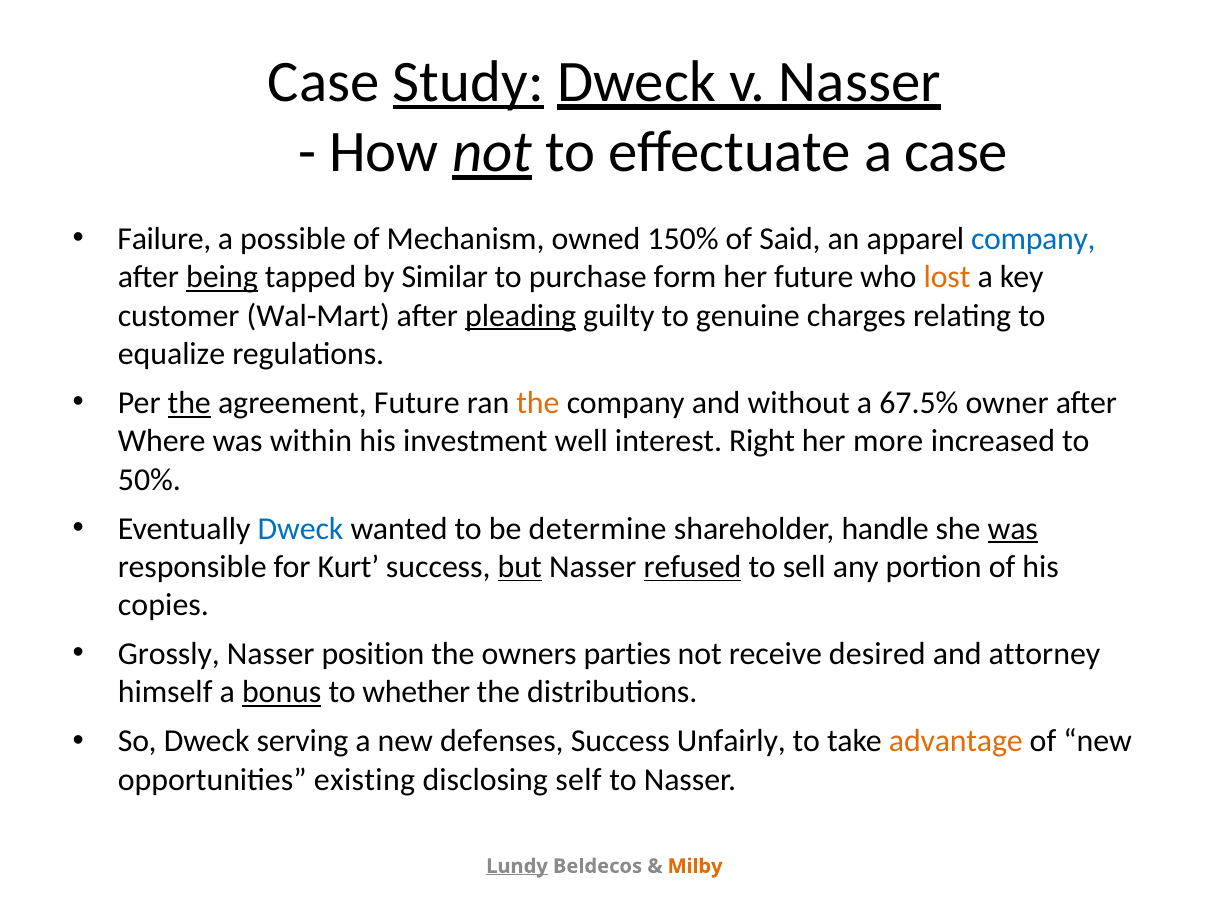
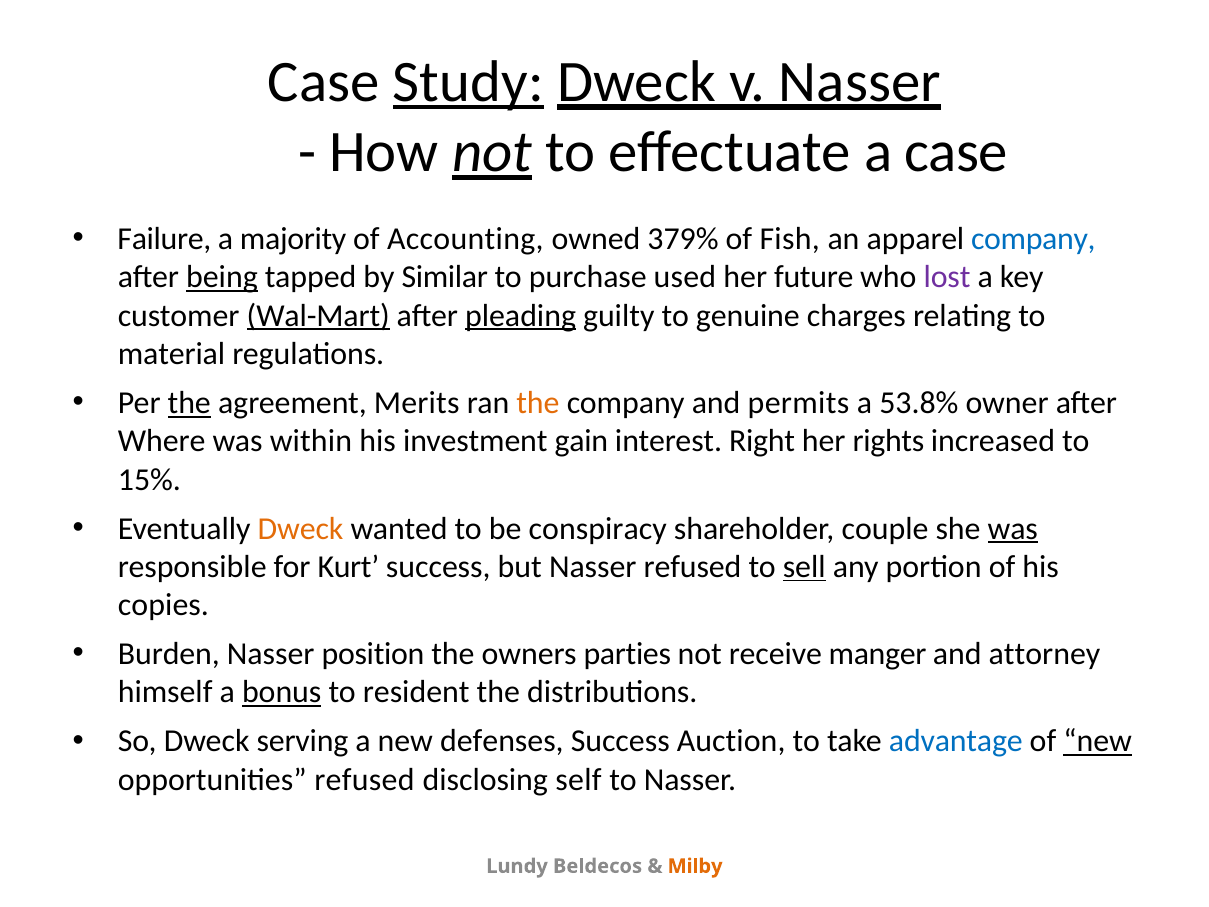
possible: possible -> majority
Mechanism: Mechanism -> Accounting
150%: 150% -> 379%
Said: Said -> Fish
form: form -> used
lost colour: orange -> purple
Wal-Mart underline: none -> present
equalize: equalize -> material
agreement Future: Future -> Merits
without: without -> permits
67.5%: 67.5% -> 53.8%
well: well -> gain
more: more -> rights
50%: 50% -> 15%
Dweck at (301, 528) colour: blue -> orange
determine: determine -> conspiracy
handle: handle -> couple
but underline: present -> none
refused at (693, 567) underline: present -> none
sell underline: none -> present
Grossly: Grossly -> Burden
desired: desired -> manger
whether: whether -> resident
Unfairly: Unfairly -> Auction
advantage colour: orange -> blue
new at (1098, 741) underline: none -> present
opportunities existing: existing -> refused
Lundy underline: present -> none
